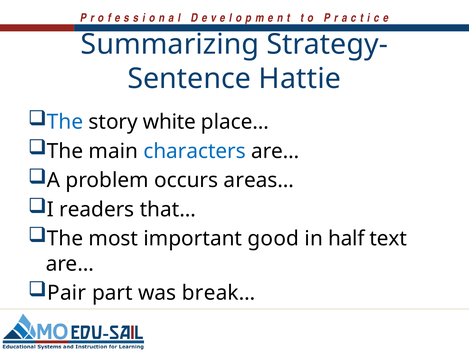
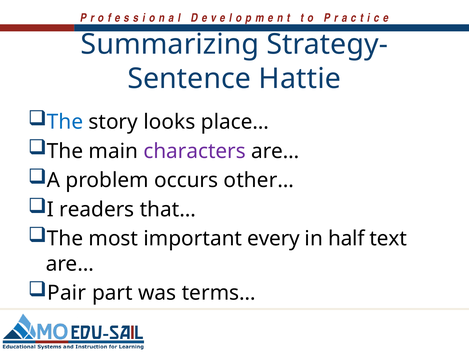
white: white -> looks
characters colour: blue -> purple
areas…: areas… -> other…
good: good -> every
break…: break… -> terms…
